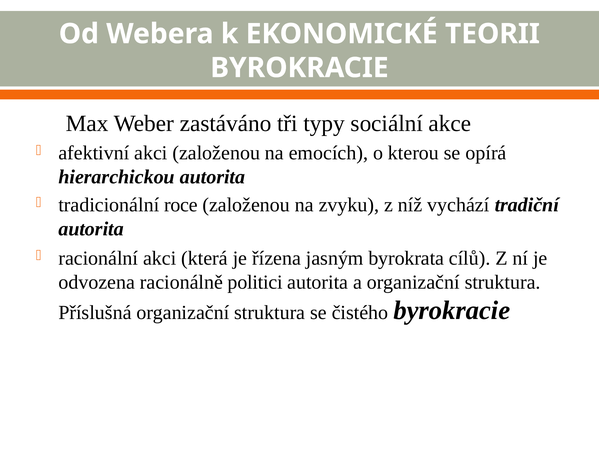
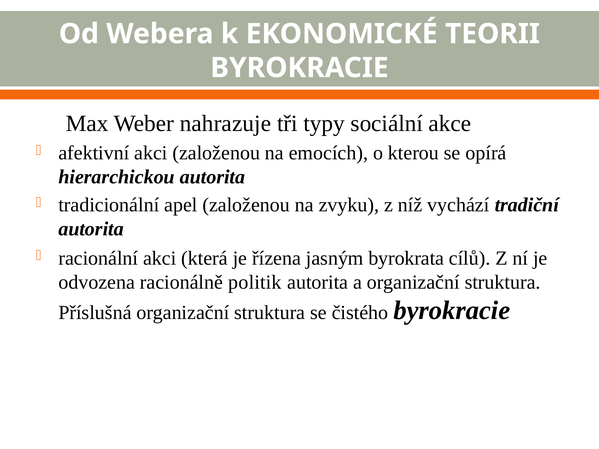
zastáváno: zastáváno -> nahrazuje
roce: roce -> apel
politici: politici -> politik
